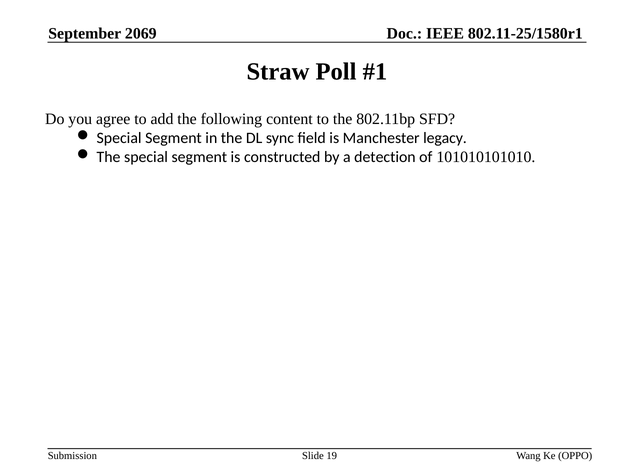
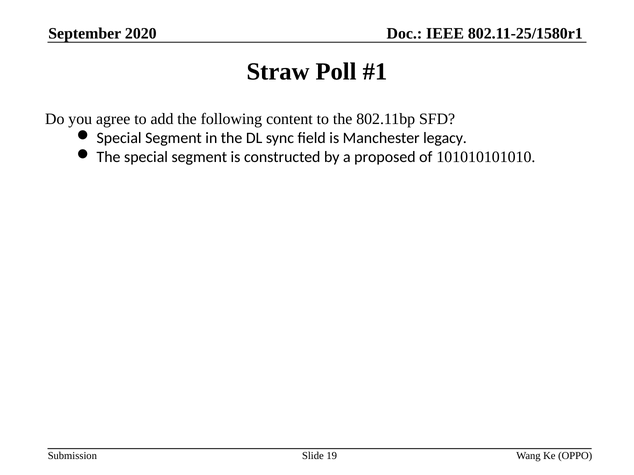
2069: 2069 -> 2020
detection: detection -> proposed
